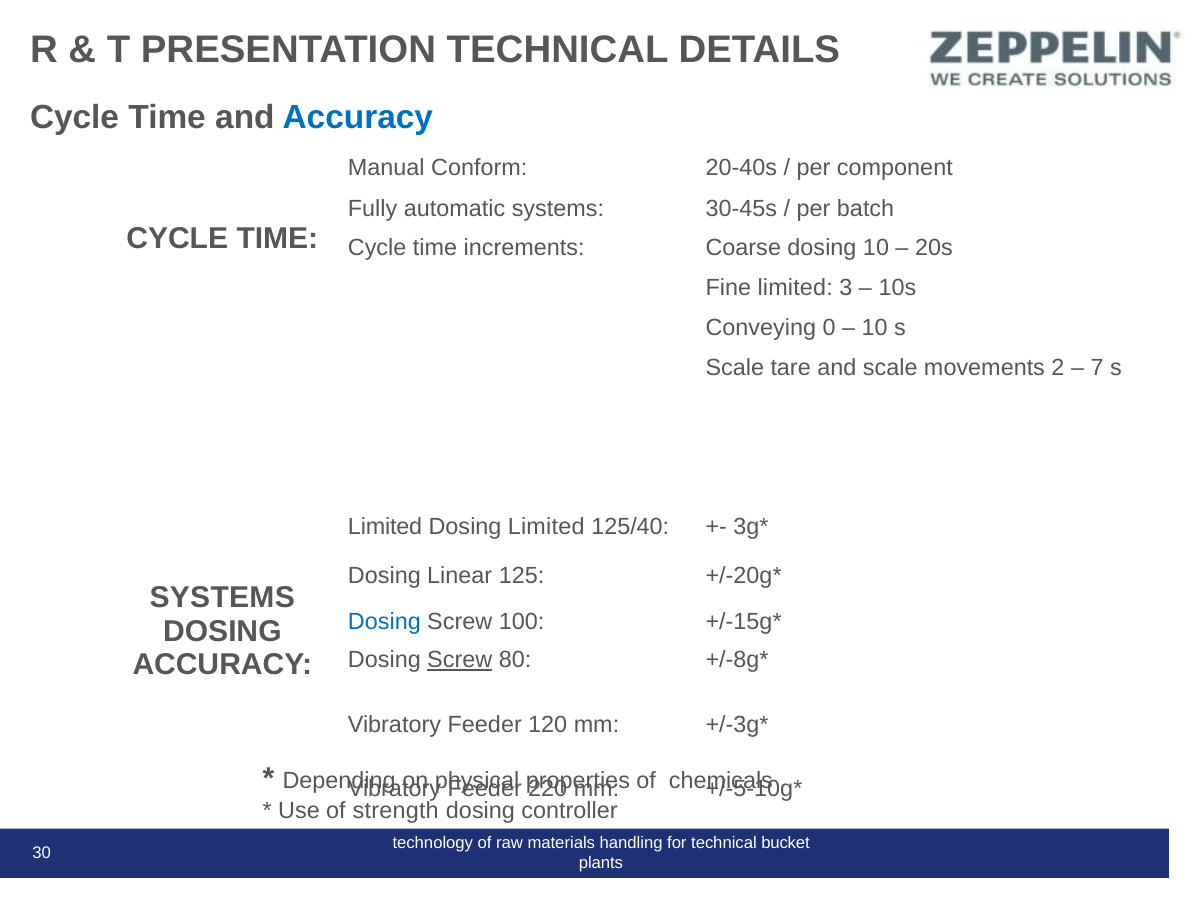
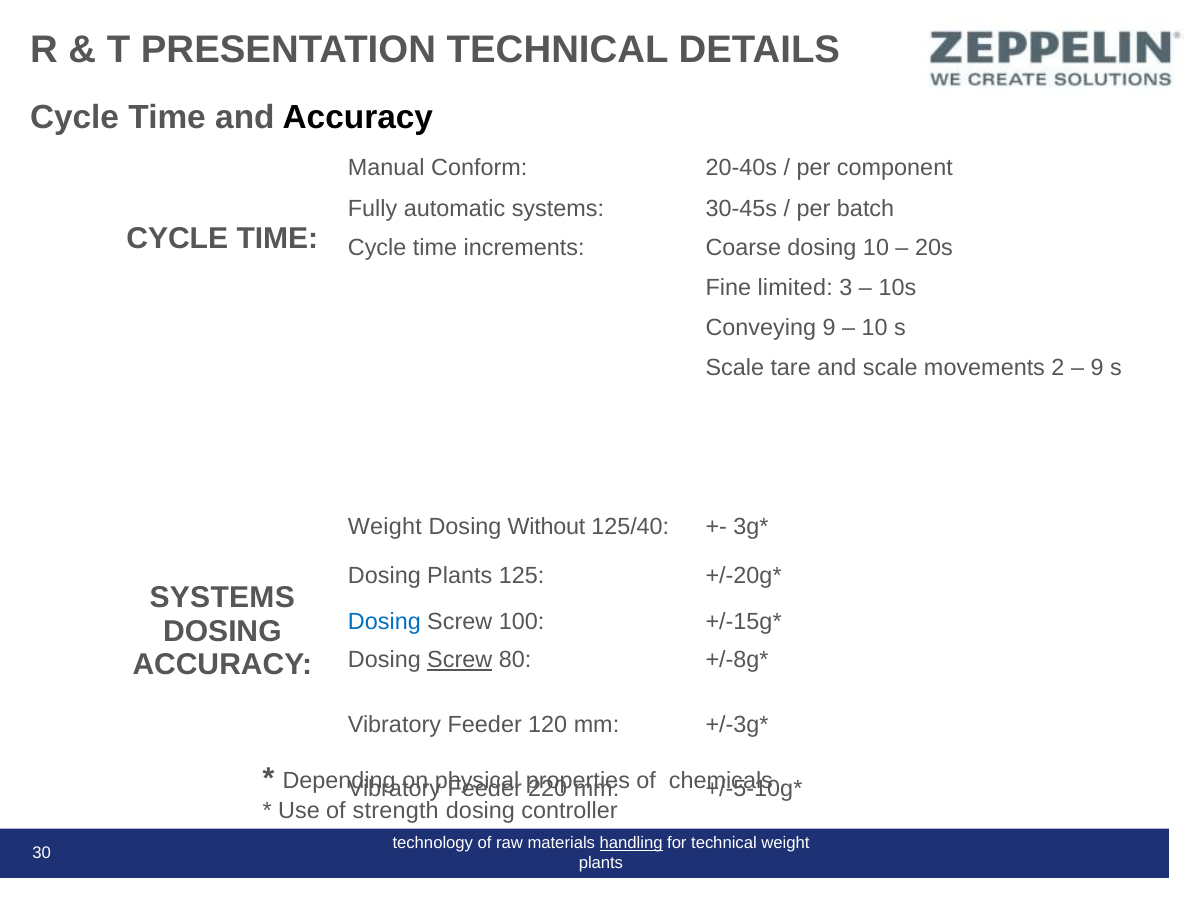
Accuracy at (358, 118) colour: blue -> black
Conveying 0: 0 -> 9
7 at (1097, 367): 7 -> 9
Limited at (385, 526): Limited -> Weight
Dosing Limited: Limited -> Without
Dosing Linear: Linear -> Plants
handling underline: none -> present
technical bucket: bucket -> weight
